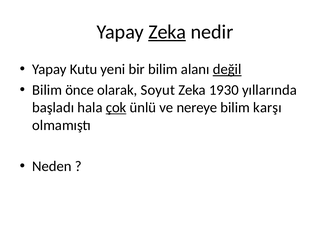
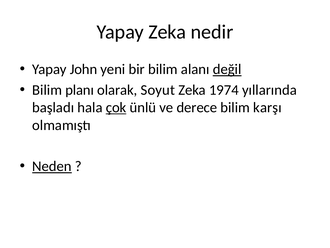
Zeka at (167, 32) underline: present -> none
Kutu: Kutu -> John
önce: önce -> planı
1930: 1930 -> 1974
nereye: nereye -> derece
Neden underline: none -> present
